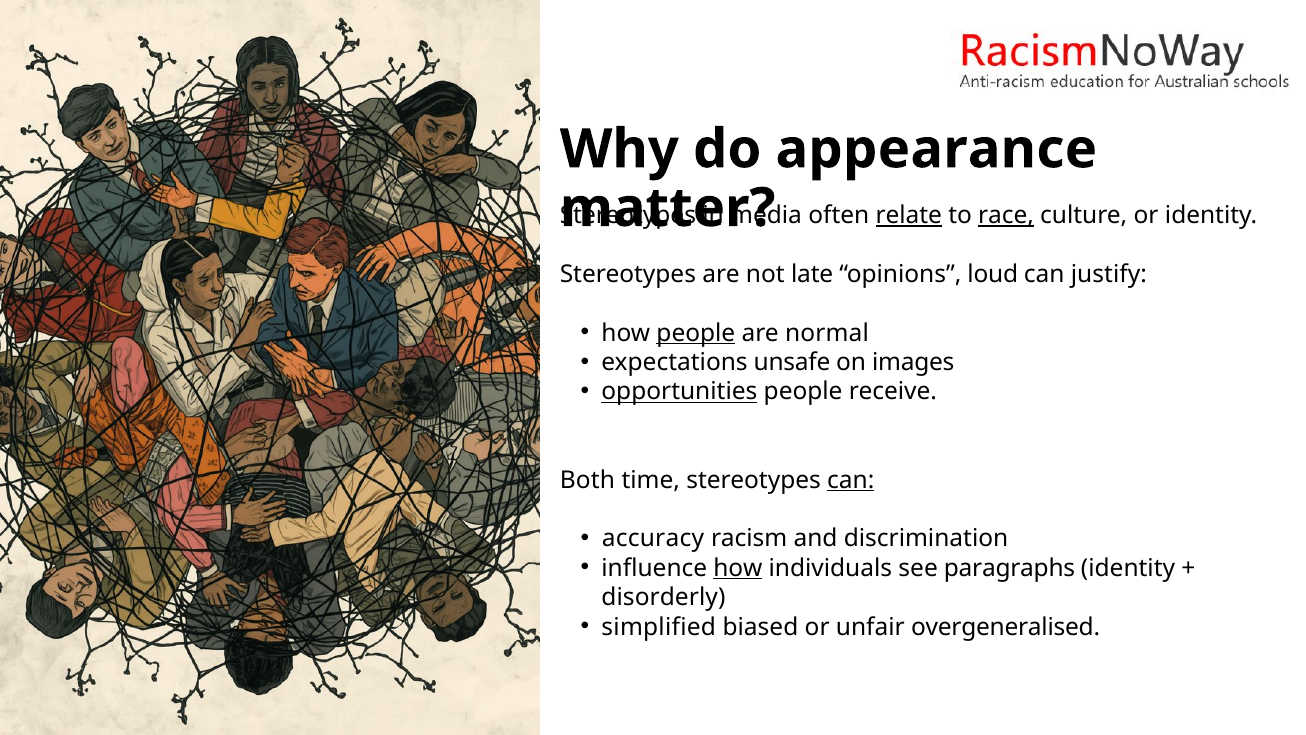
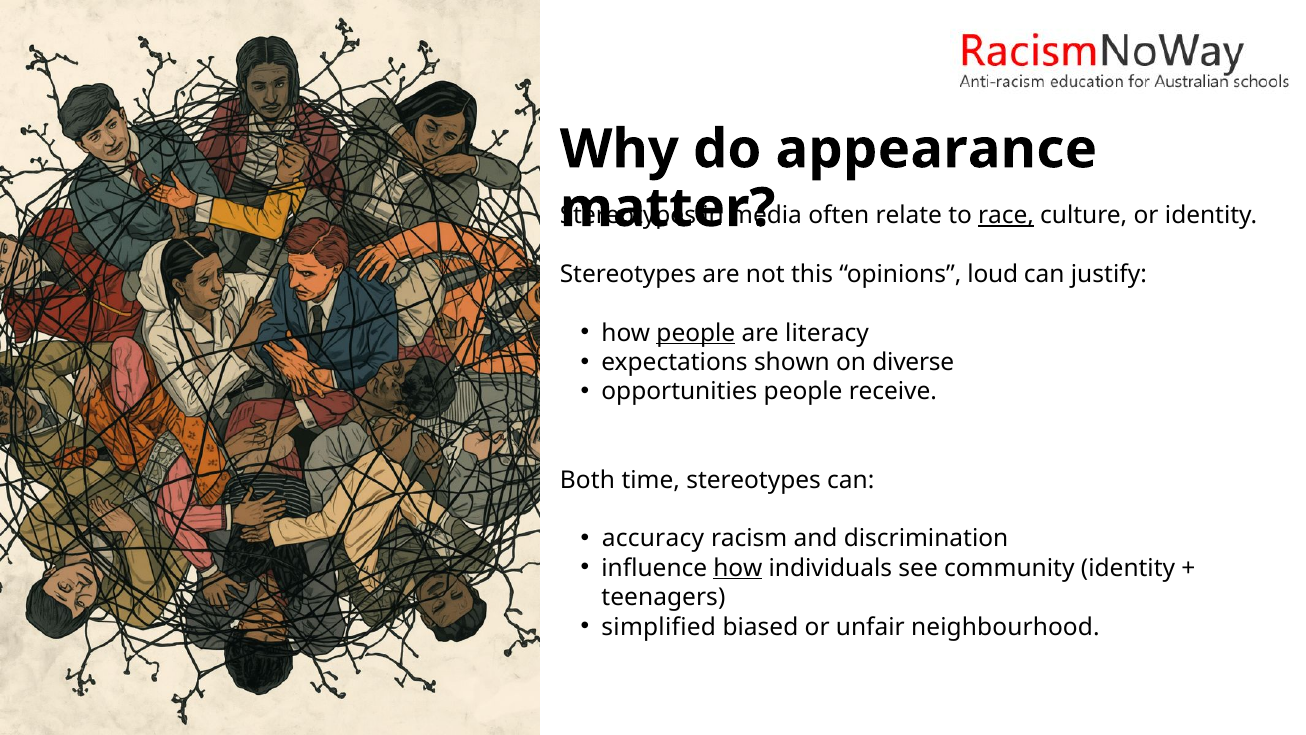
relate underline: present -> none
late: late -> this
normal: normal -> literacy
unsafe: unsafe -> shown
images: images -> diverse
opportunities underline: present -> none
can at (851, 480) underline: present -> none
paragraphs: paragraphs -> community
disorderly: disorderly -> teenagers
overgeneralised: overgeneralised -> neighbourhood
